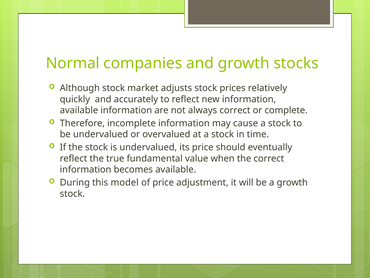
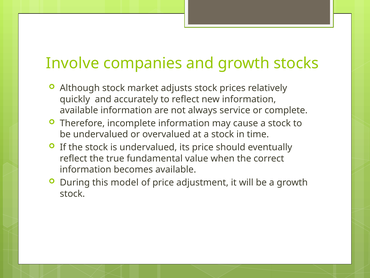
Normal: Normal -> Involve
always correct: correct -> service
